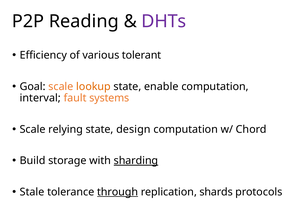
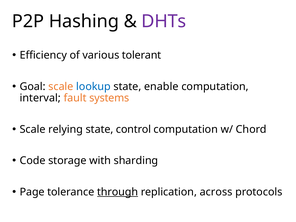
Reading: Reading -> Hashing
lookup colour: orange -> blue
design: design -> control
Build: Build -> Code
sharding underline: present -> none
Stale: Stale -> Page
shards: shards -> across
